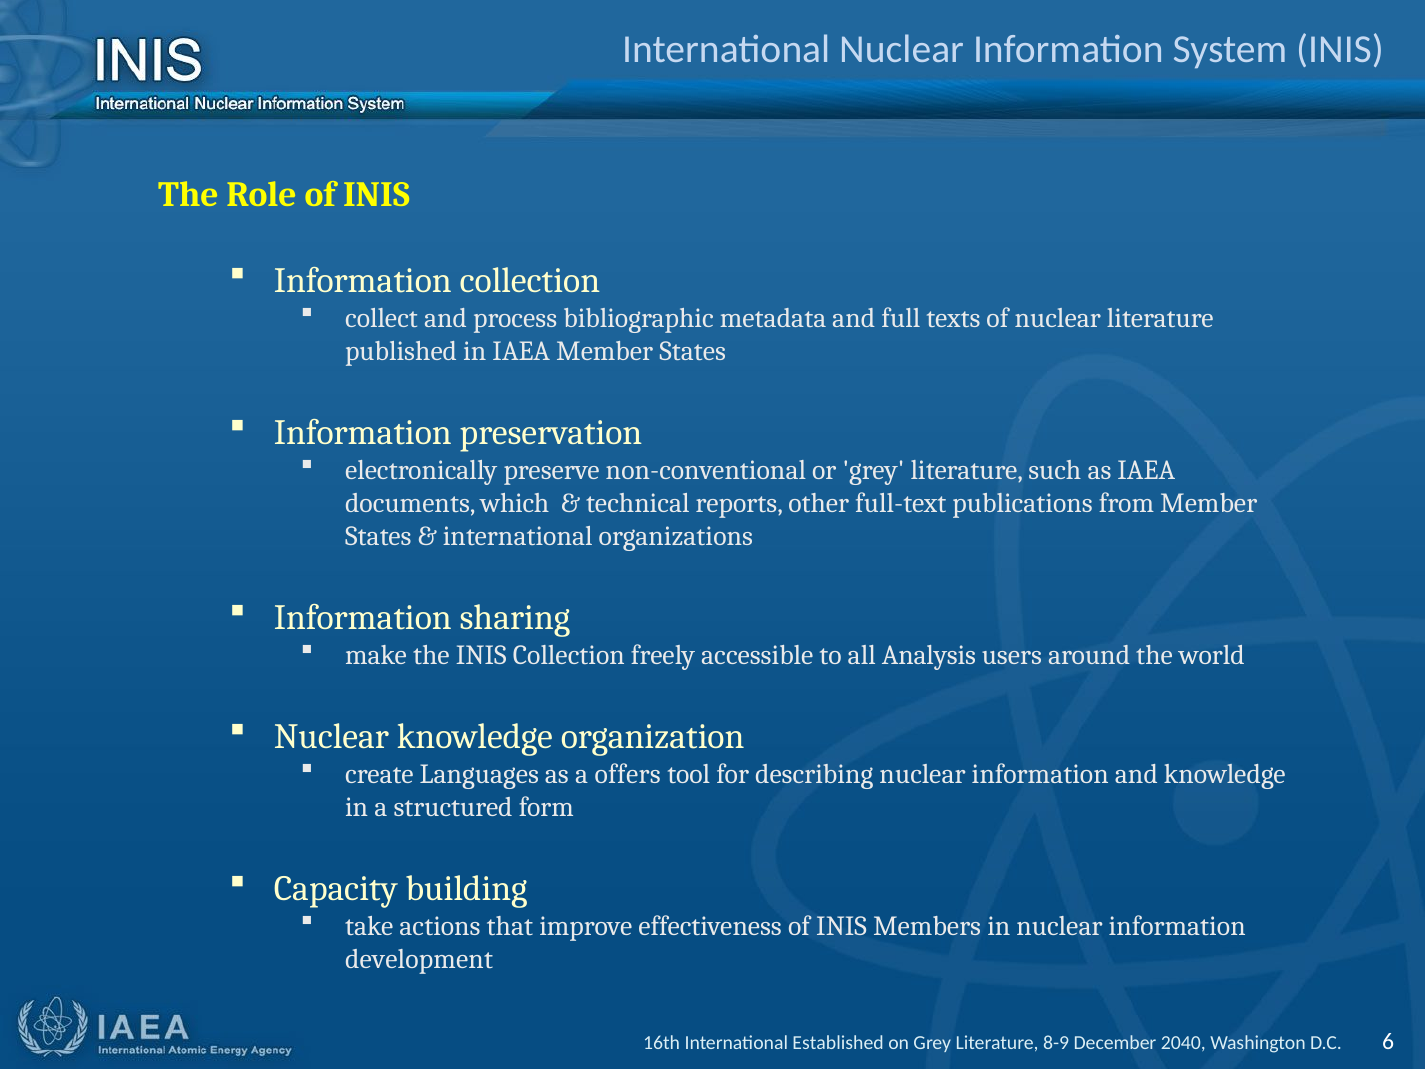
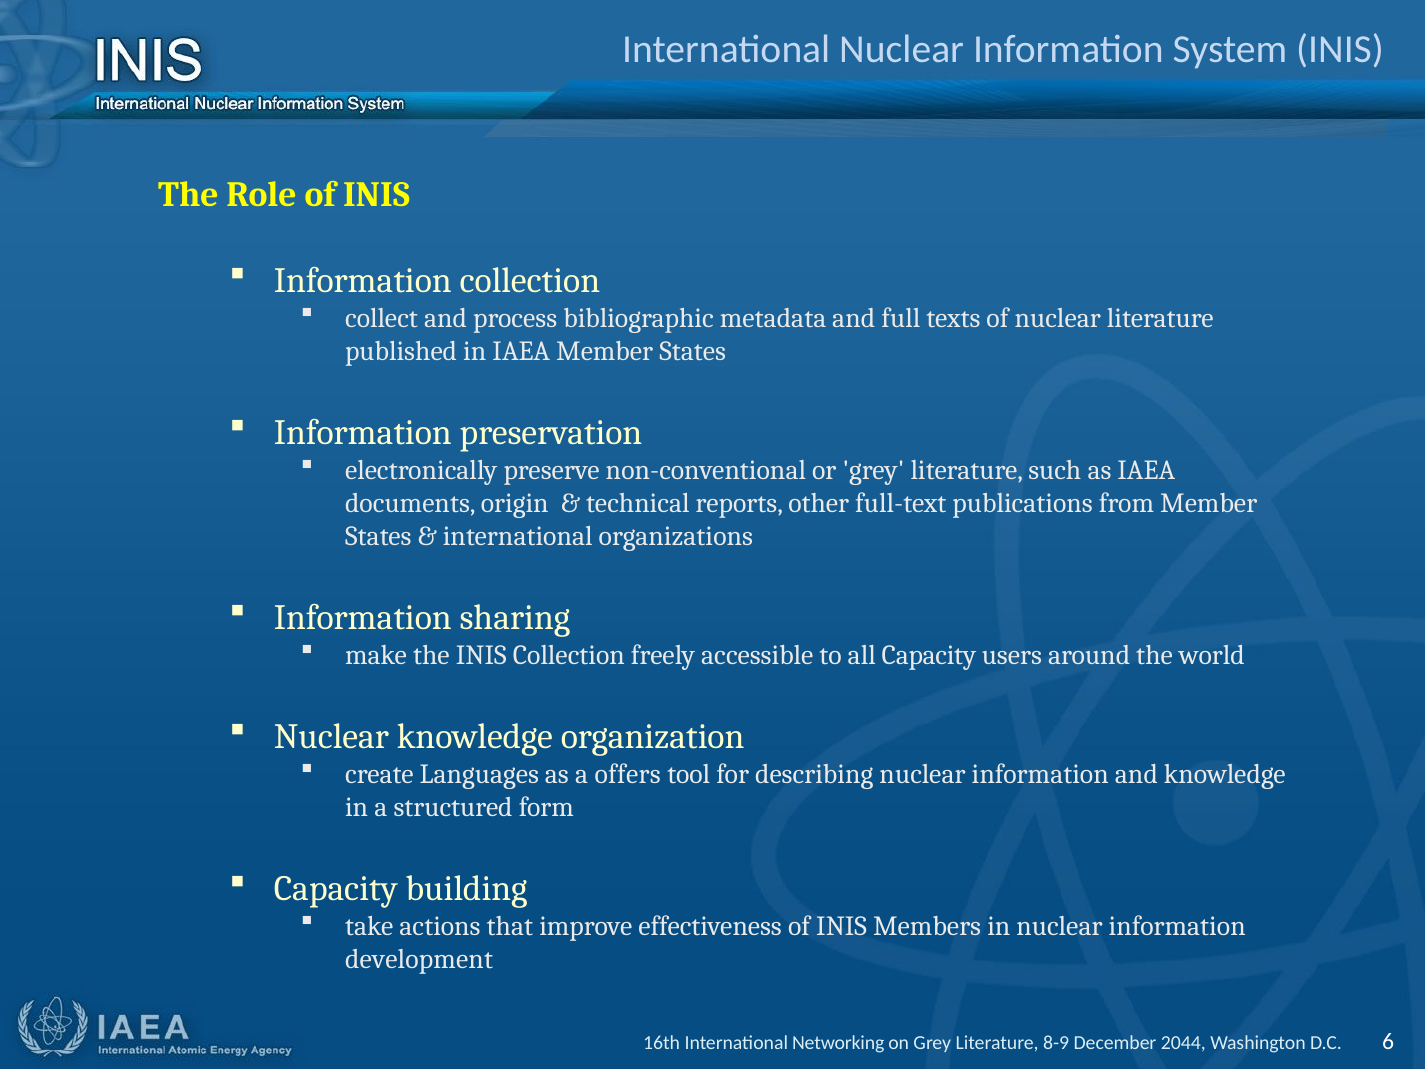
which: which -> origin
all Analysis: Analysis -> Capacity
Established: Established -> Networking
2040: 2040 -> 2044
